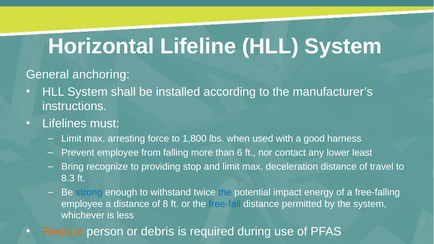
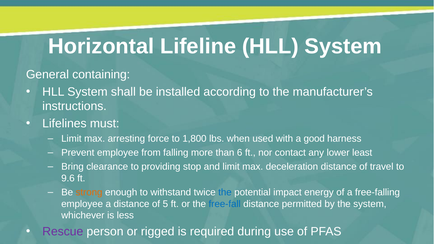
anchoring: anchoring -> containing
recognize: recognize -> clearance
8.3: 8.3 -> 9.6
strong colour: blue -> orange
8: 8 -> 5
Rescue colour: orange -> purple
debris: debris -> rigged
